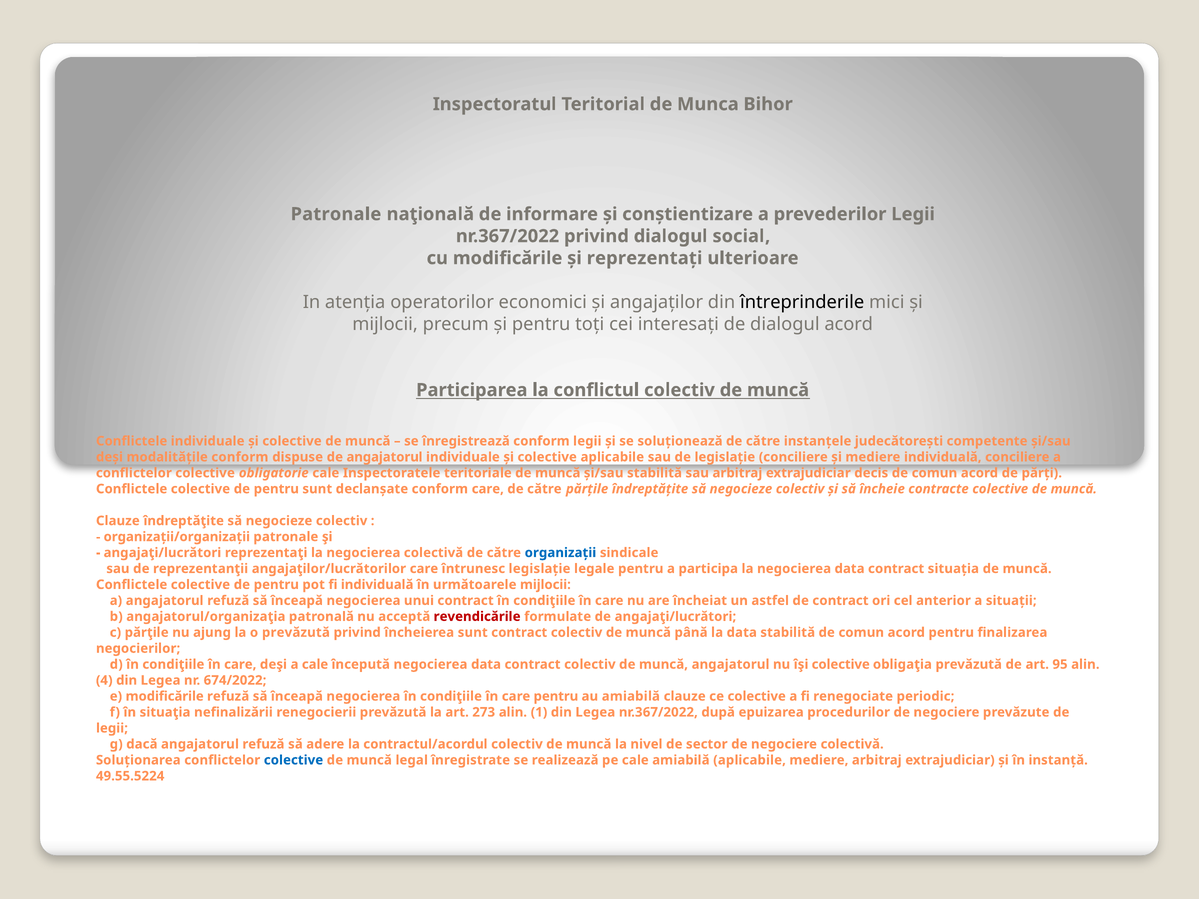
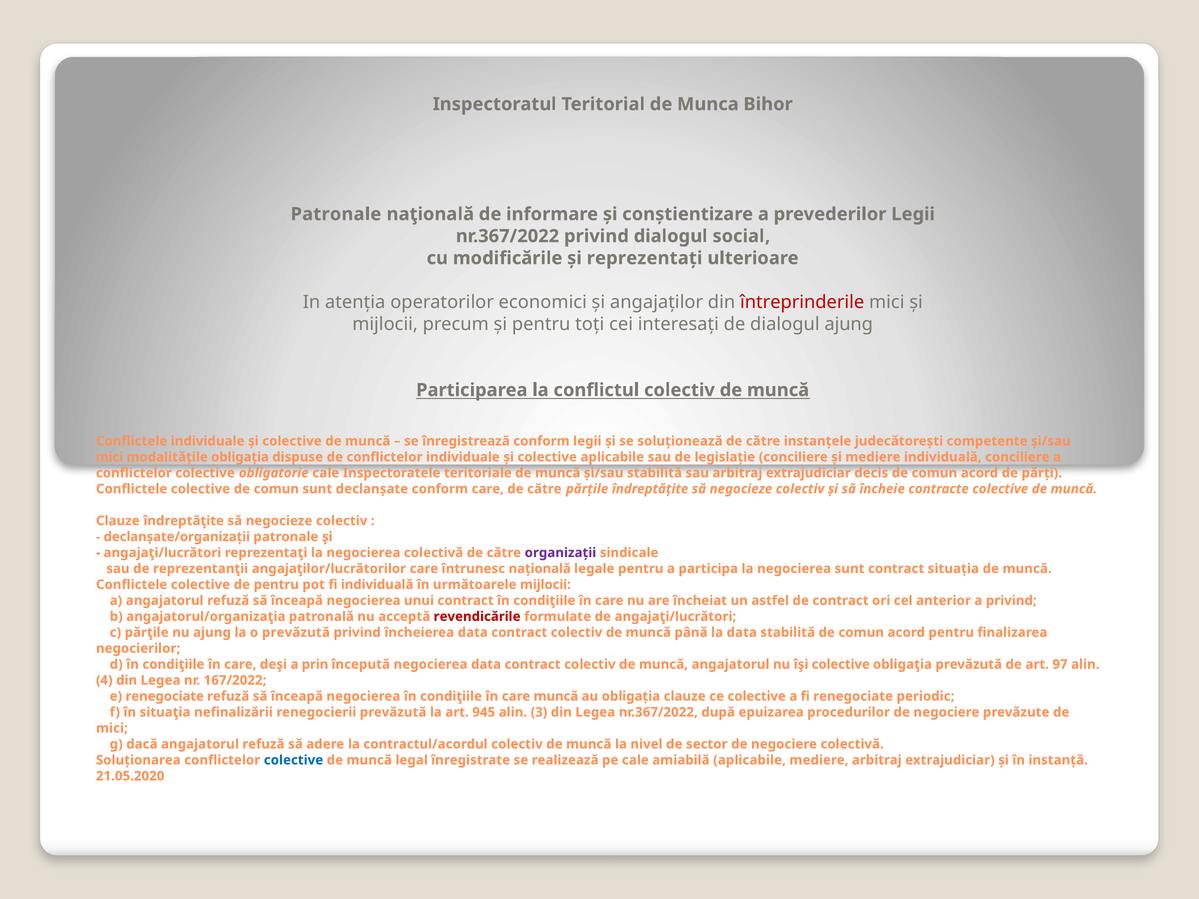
întreprinderile colour: black -> red
dialogul acord: acord -> ajung
deşi at (109, 457): deşi -> mici
modalităţile conform: conform -> obligaţia
de angajatorul: angajatorul -> conflictelor
pentru at (276, 489): pentru -> comun
organizaţii/organizaţii: organizaţii/organizaţii -> declanşate/organizaţii
organizaţii colour: blue -> purple
întrunesc legislaţie: legislaţie -> naţională
la negocierea data: data -> sunt
a situaţii: situaţii -> privind
încheierea sunt: sunt -> data
a cale: cale -> prin
95: 95 -> 97
674/2022: 674/2022 -> 167/2022
e modificările: modificările -> renegociate
care pentru: pentru -> muncă
au amiabilă: amiabilă -> obligaţia
273: 273 -> 945
1: 1 -> 3
legii at (112, 728): legii -> mici
49.55.5224: 49.55.5224 -> 21.05.2020
